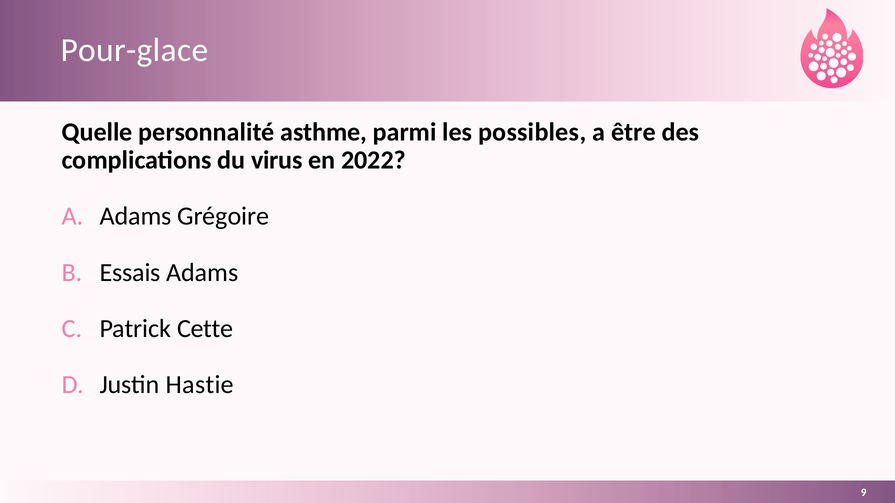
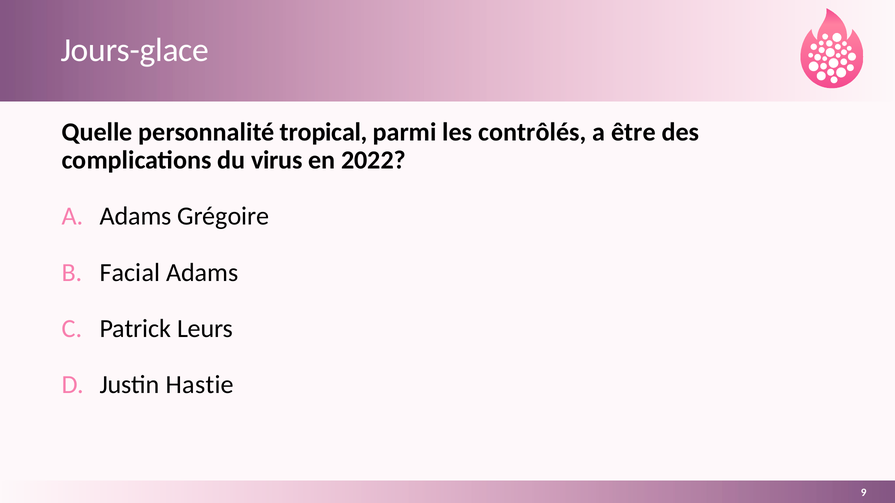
Pour-glace: Pour-glace -> Jours-glace
asthme: asthme -> tropical
possibles: possibles -> contrôlés
Essais: Essais -> Facial
Cette: Cette -> Leurs
